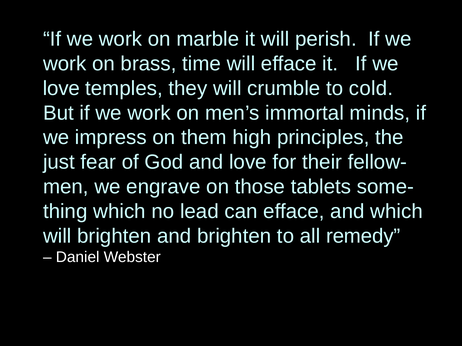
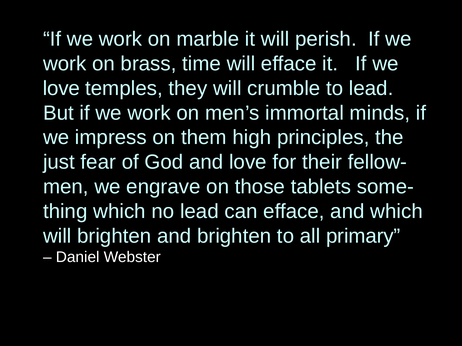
to cold: cold -> lead
remedy: remedy -> primary
